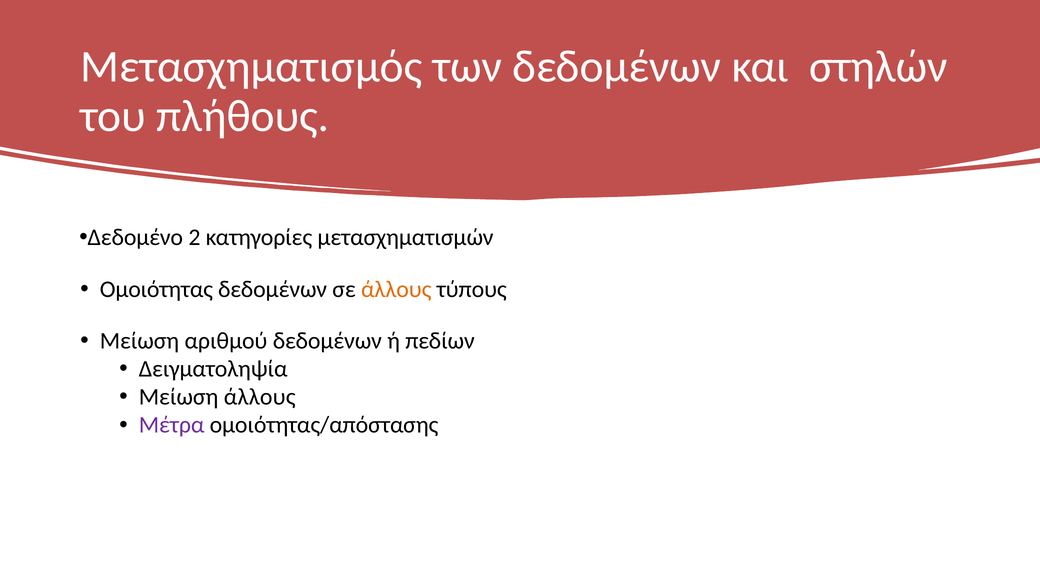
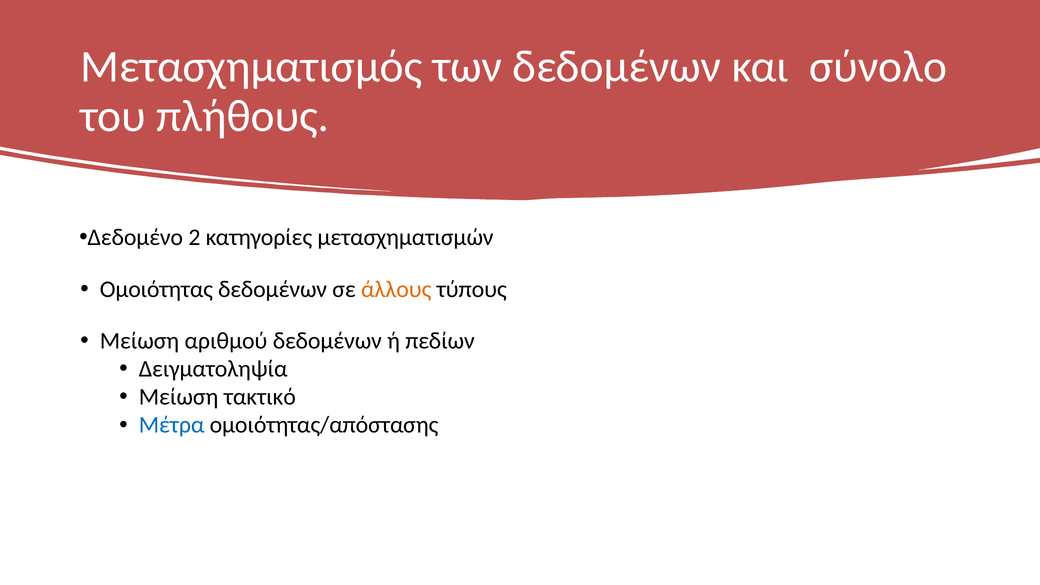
στηλών: στηλών -> σύνολο
Μείωση άλλους: άλλους -> τακτικό
Μέτρα colour: purple -> blue
